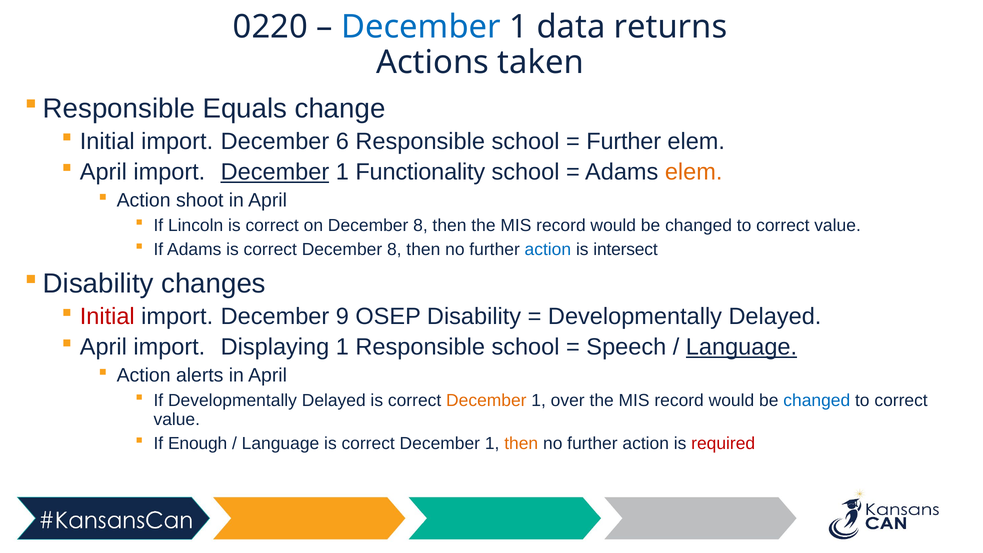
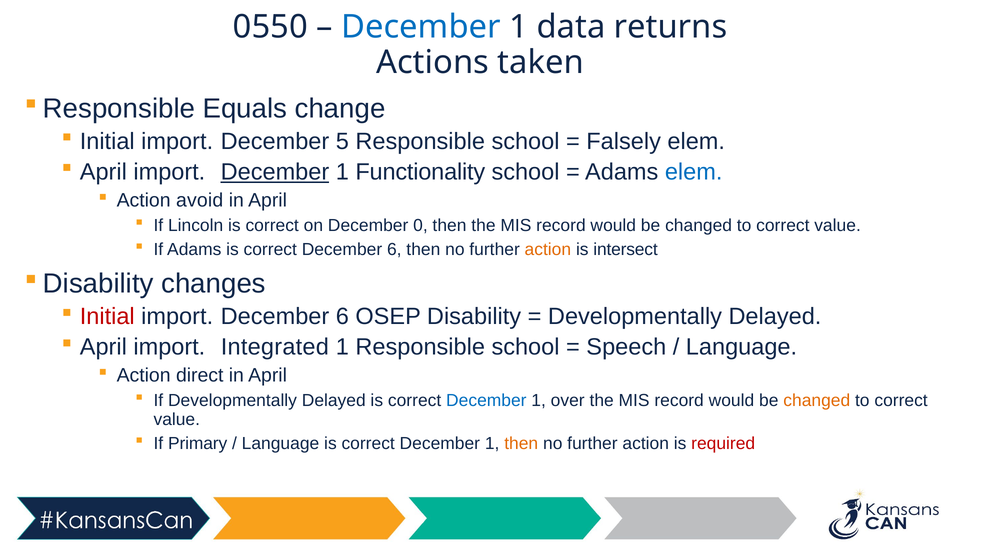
0220: 0220 -> 0550
6: 6 -> 5
Further at (624, 141): Further -> Falsely
elem at (694, 172) colour: orange -> blue
shoot: shoot -> avoid
on December 8: 8 -> 0
correct December 8: 8 -> 6
action at (548, 249) colour: blue -> orange
import December 9: 9 -> 6
Displaying: Displaying -> Integrated
Language at (741, 347) underline: present -> none
alerts: alerts -> direct
December at (486, 401) colour: orange -> blue
changed at (817, 401) colour: blue -> orange
Enough: Enough -> Primary
